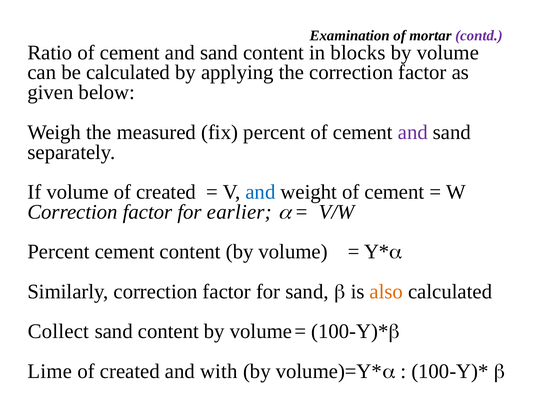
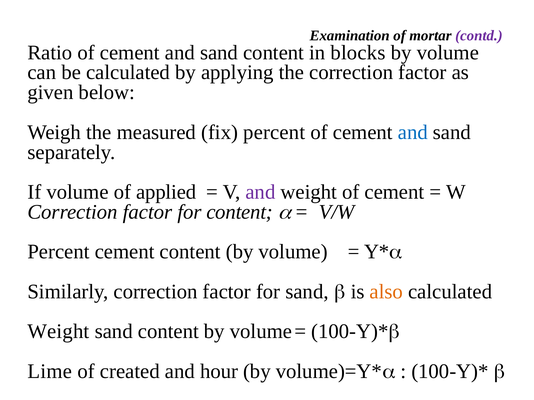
and at (413, 132) colour: purple -> blue
volume of created: created -> applied
and at (260, 192) colour: blue -> purple
for earlier: earlier -> content
Collect at (58, 332): Collect -> Weight
with: with -> hour
